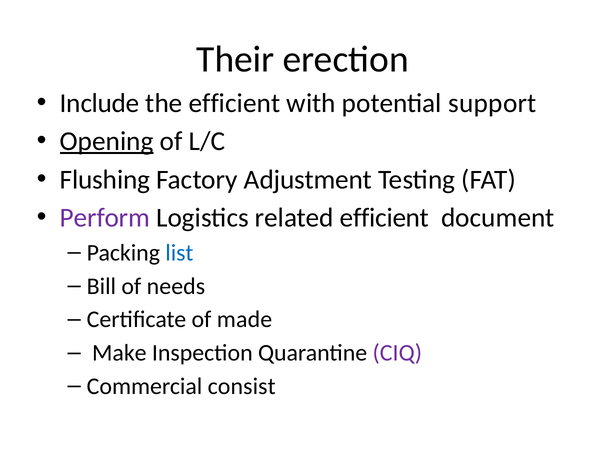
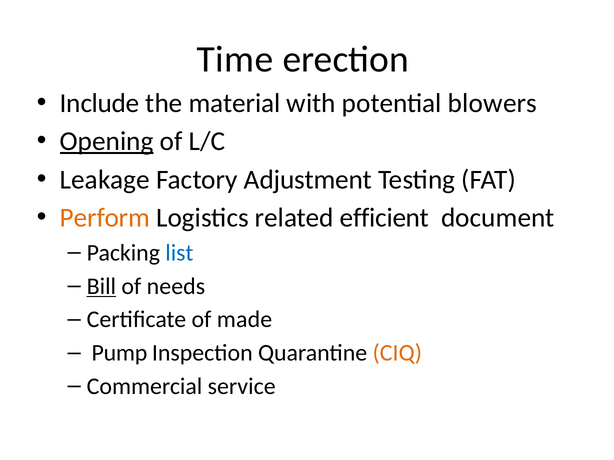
Their: Their -> Time
the efficient: efficient -> material
support: support -> blowers
Flushing: Flushing -> Leakage
Perform colour: purple -> orange
Bill underline: none -> present
Make: Make -> Pump
CIQ colour: purple -> orange
consist: consist -> service
